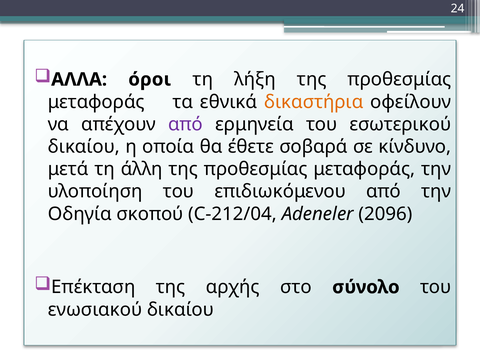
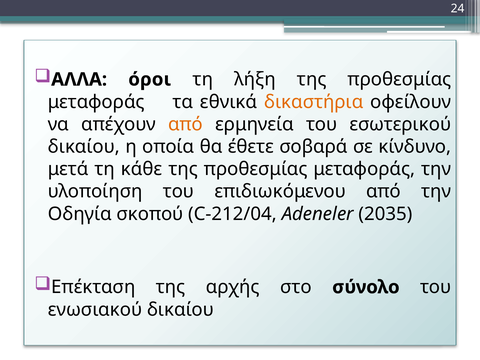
από at (185, 124) colour: purple -> orange
άλλη: άλλη -> κάθε
2096: 2096 -> 2035
